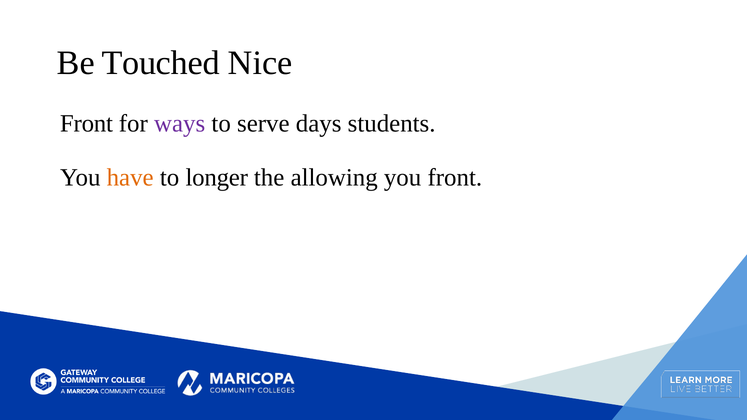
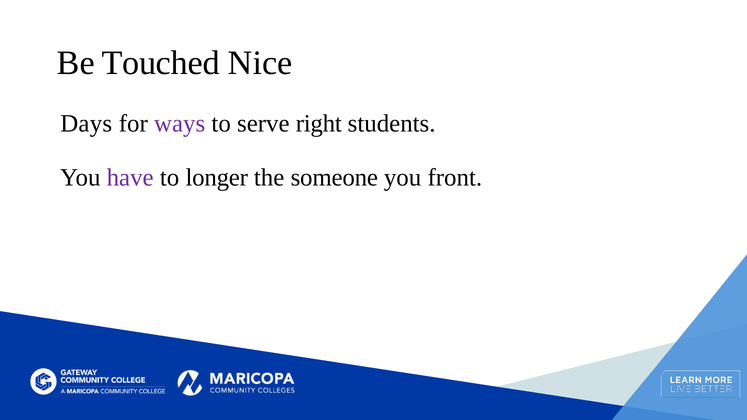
Front at (86, 124): Front -> Days
days: days -> right
have colour: orange -> purple
allowing: allowing -> someone
